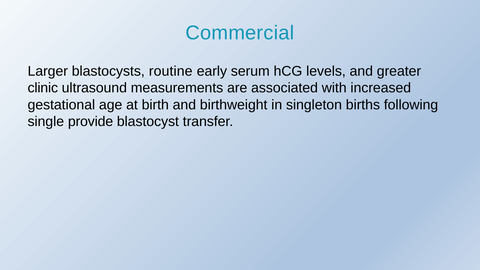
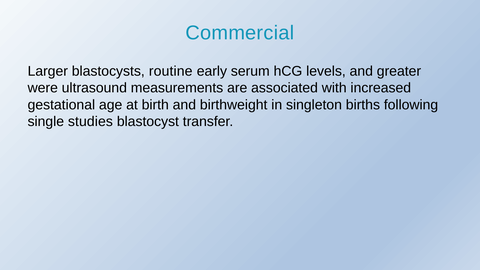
clinic: clinic -> were
provide: provide -> studies
